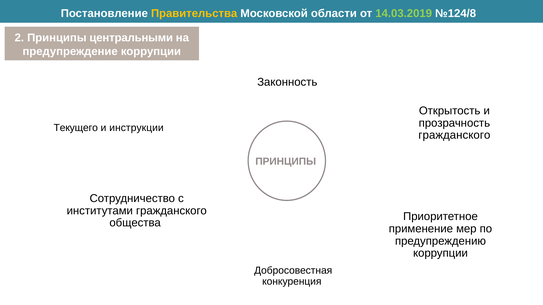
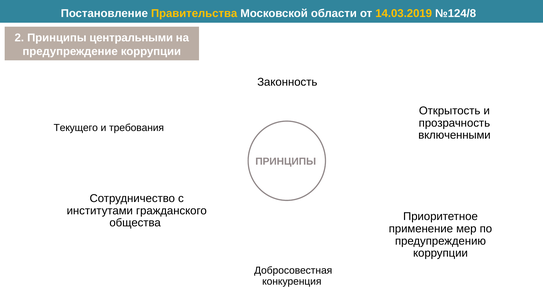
14.03.2019 colour: light green -> yellow
инструкции: инструкции -> требования
гражданского at (454, 135): гражданского -> включенными
